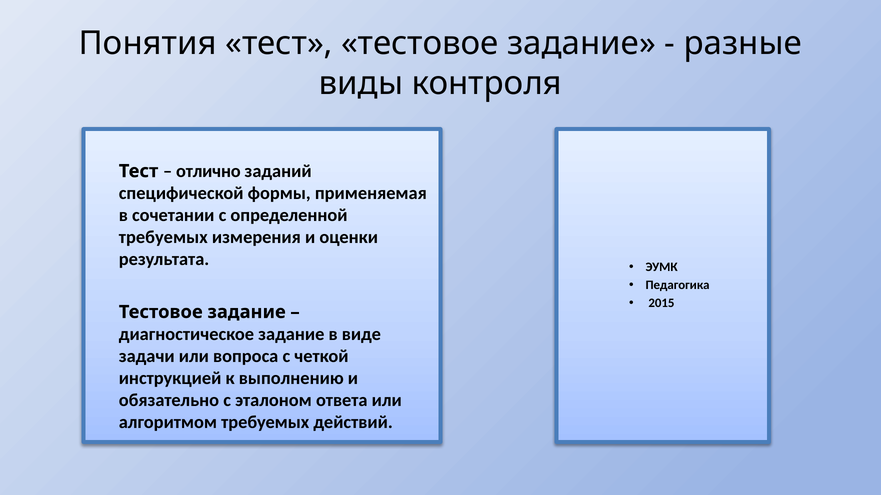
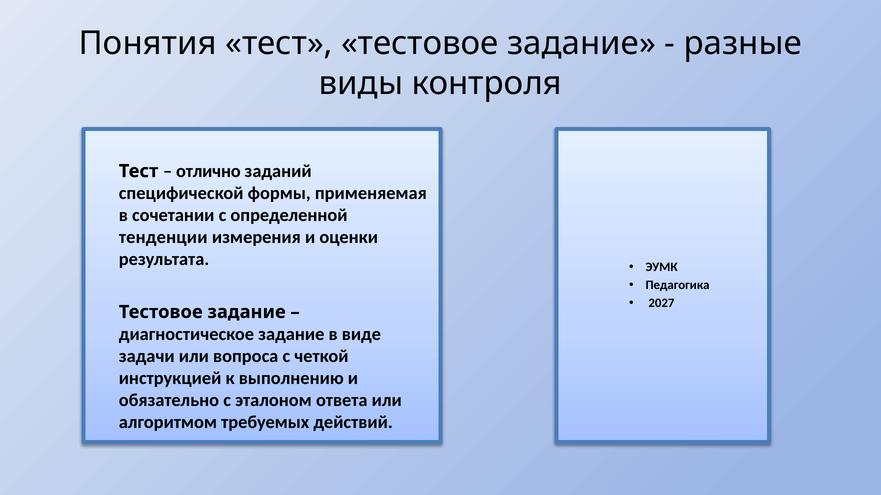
требуемых at (163, 237): требуемых -> тенденции
2015: 2015 -> 2027
